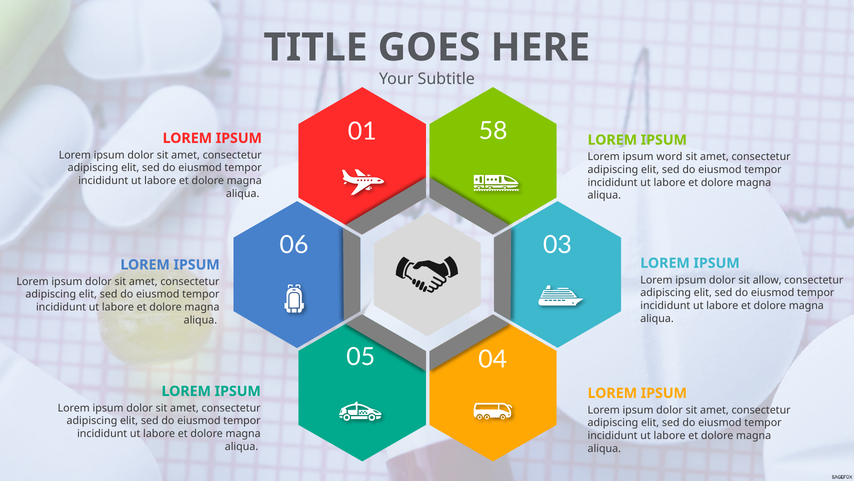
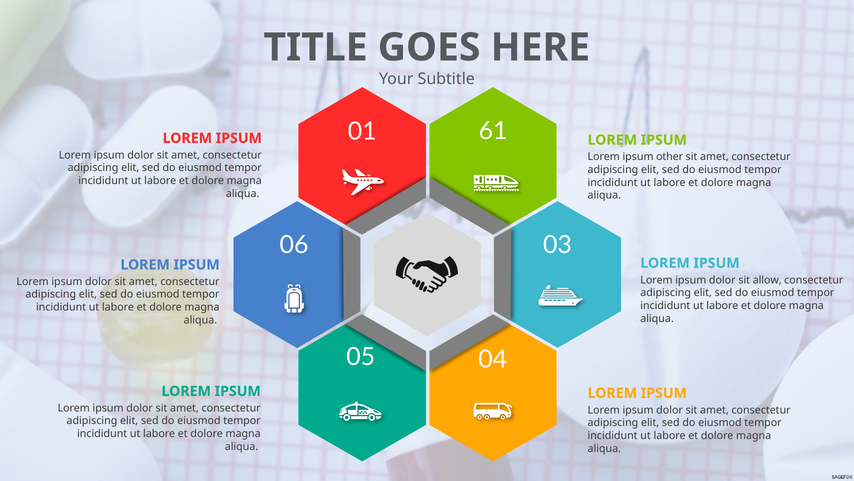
58: 58 -> 61
word: word -> other
